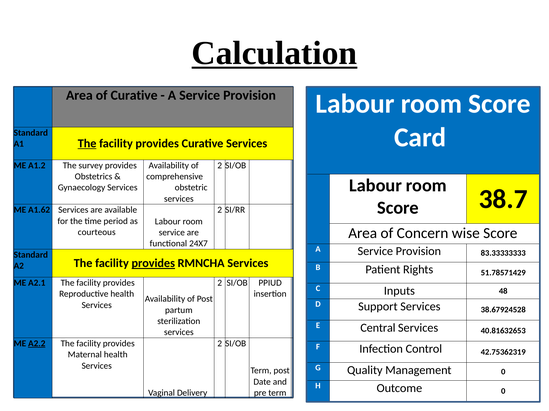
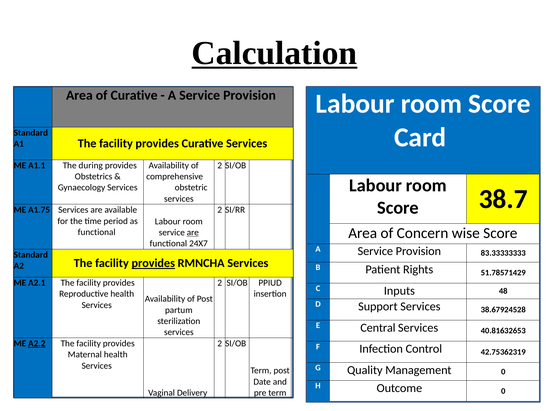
The at (87, 144) underline: present -> none
A1.2: A1.2 -> A1.1
survey: survey -> during
A1.62: A1.62 -> A1.75
courteous at (97, 233): courteous -> functional
are at (193, 233) underline: none -> present
